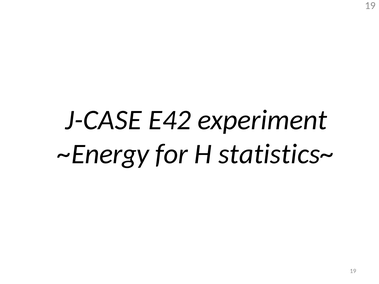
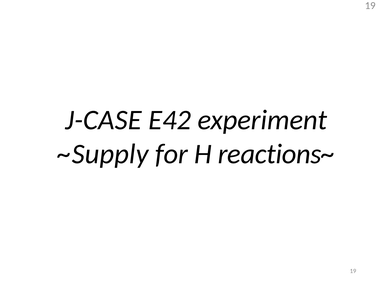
~Energy: ~Energy -> ~Supply
statistics~: statistics~ -> reactions~
